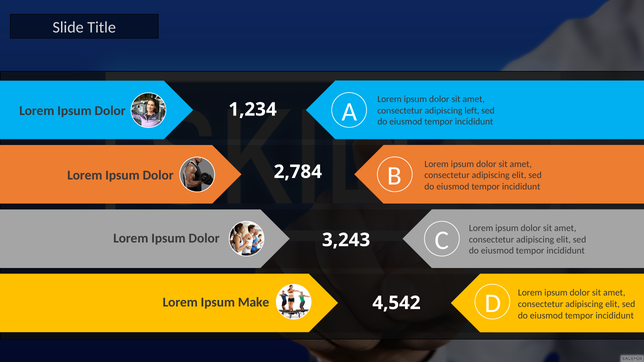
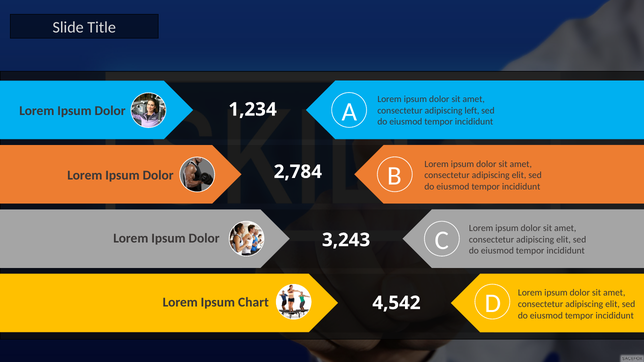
Make: Make -> Chart
